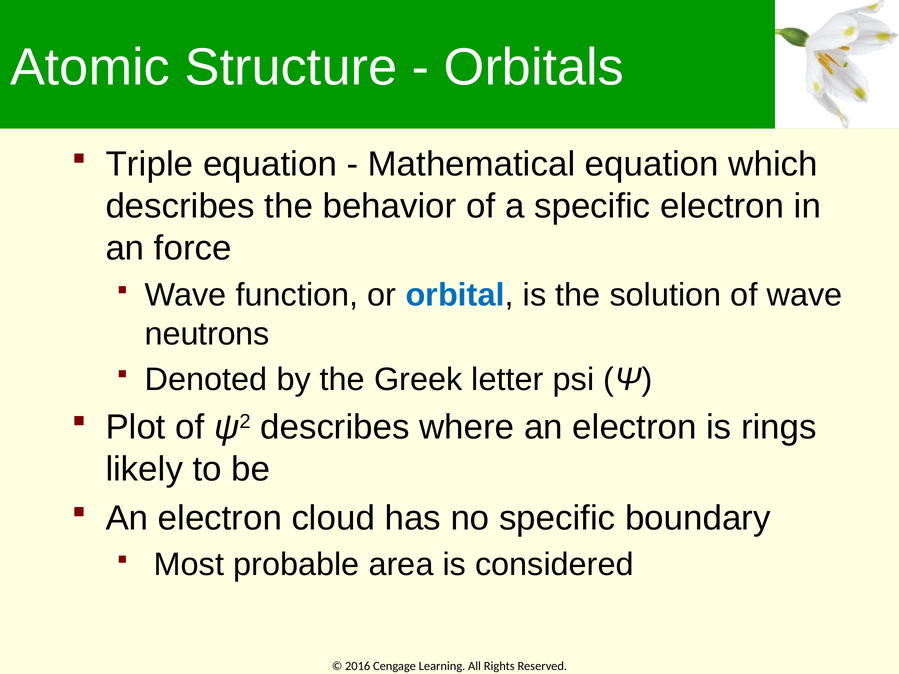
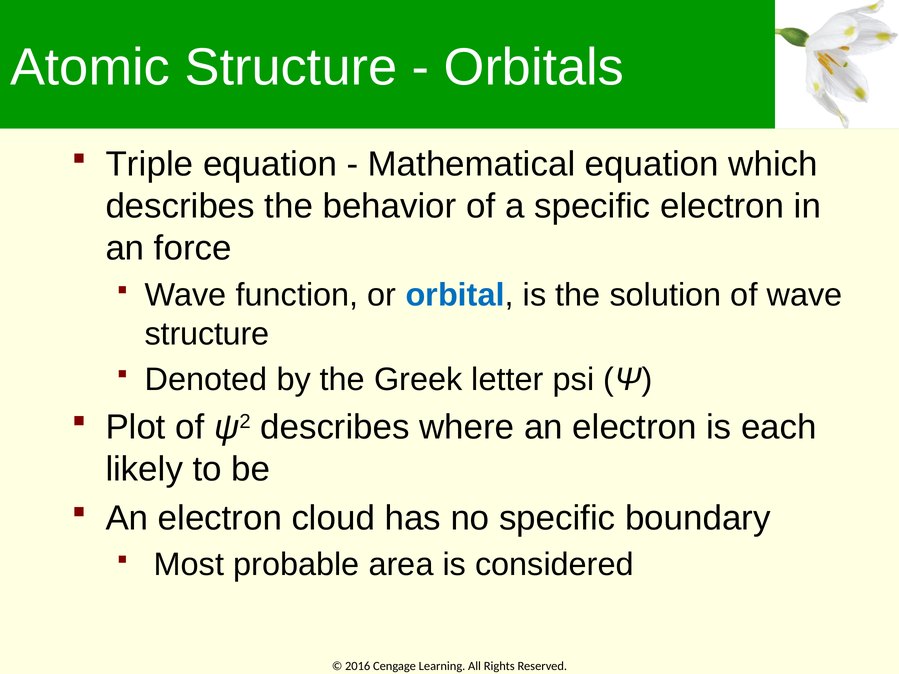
neutrons at (207, 334): neutrons -> structure
rings: rings -> each
